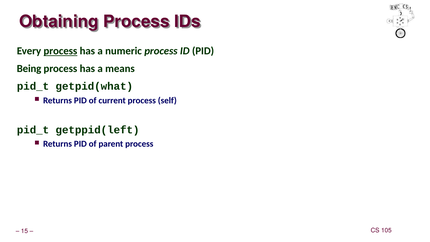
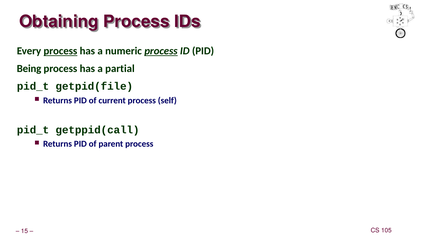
process at (161, 51) underline: none -> present
means: means -> partial
getpid(what: getpid(what -> getpid(file
getppid(left: getppid(left -> getppid(call
